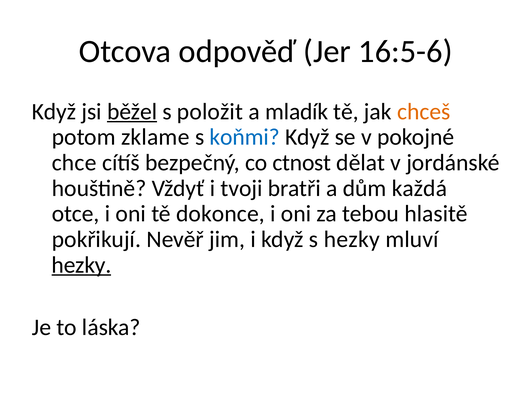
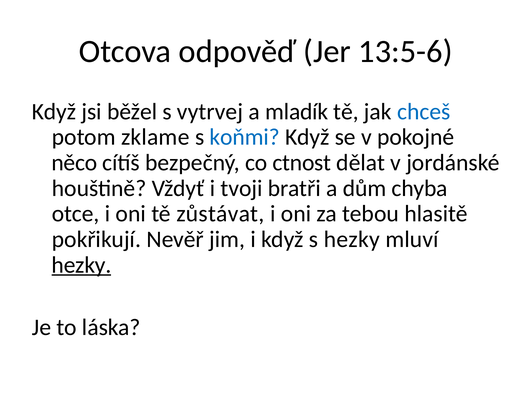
16:5-6: 16:5-6 -> 13:5-6
běžel underline: present -> none
položit: položit -> vytrvej
chceš colour: orange -> blue
chce: chce -> něco
každá: každá -> chyba
dokonce: dokonce -> zůstávat
